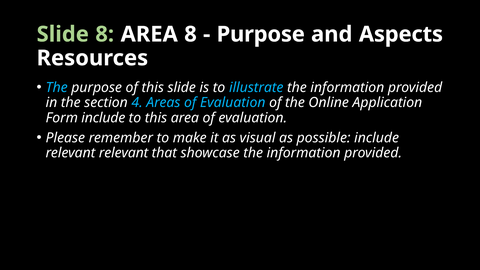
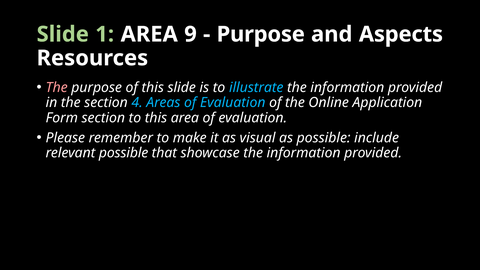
Slide 8: 8 -> 1
AREA 8: 8 -> 9
The at (57, 88) colour: light blue -> pink
Form include: include -> section
relevant relevant: relevant -> possible
